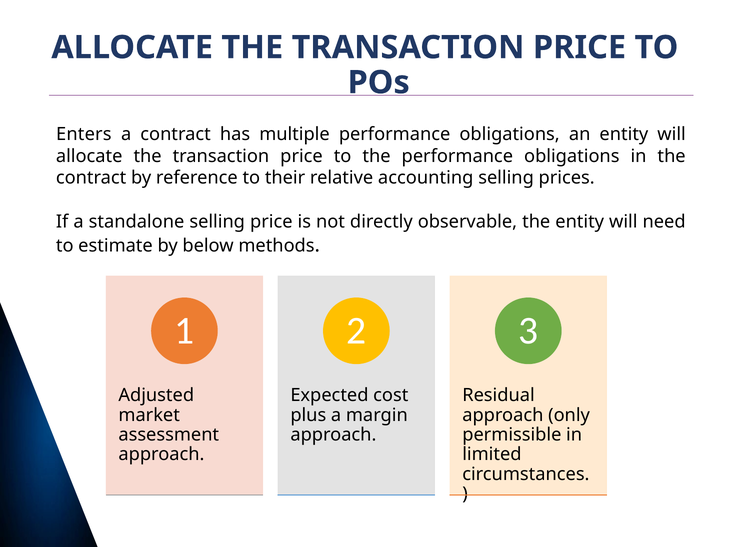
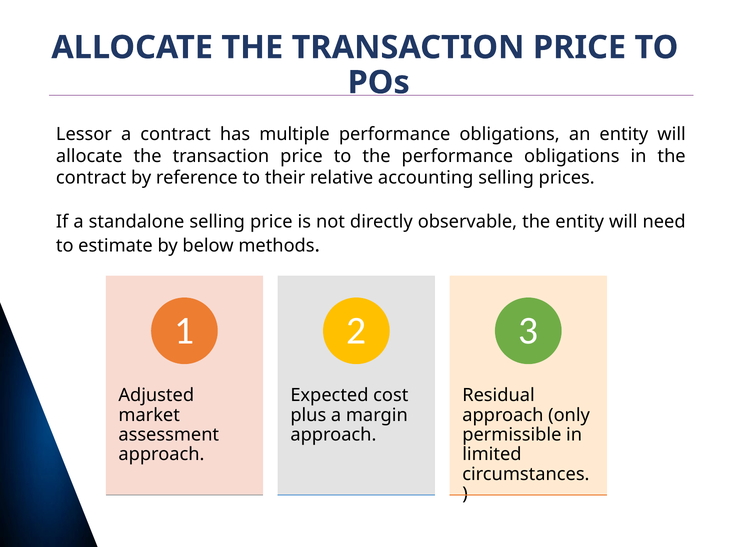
Enters: Enters -> Lessor
